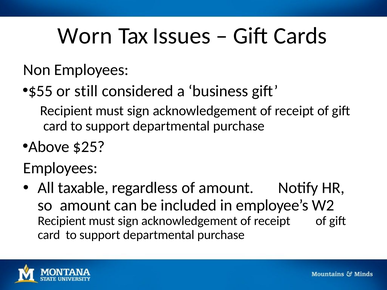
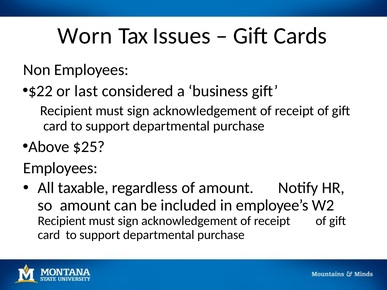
$55: $55 -> $22
still: still -> last
